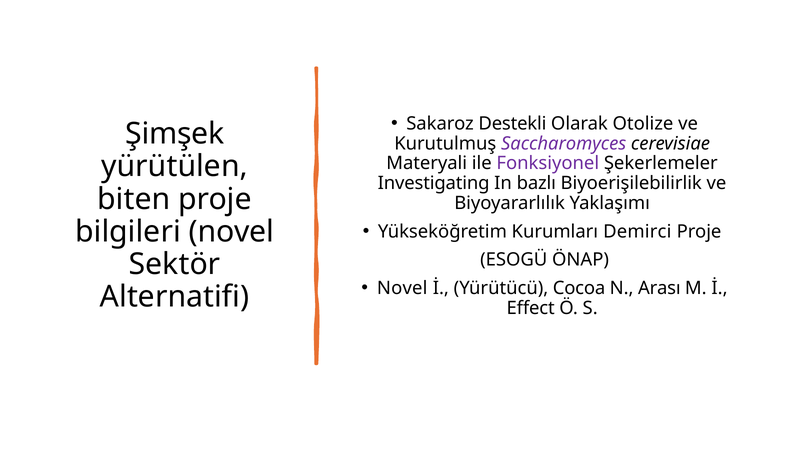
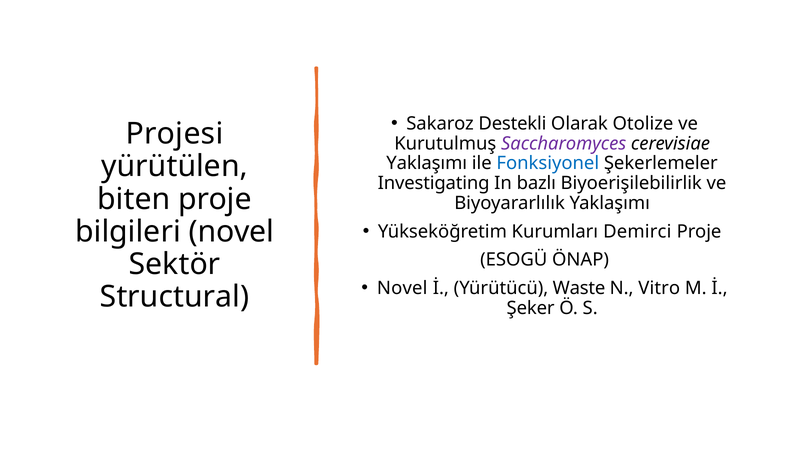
Şimşek: Şimşek -> Projesi
Materyali at (427, 163): Materyali -> Yaklaşımı
Fonksiyonel colour: purple -> blue
Cocoa: Cocoa -> Waste
Arası: Arası -> Vitro
Alternatifi: Alternatifi -> Structural
Effect: Effect -> Şeker
